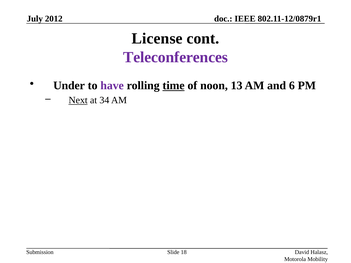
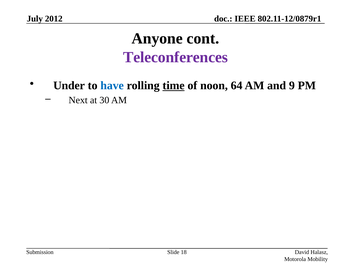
License: License -> Anyone
have colour: purple -> blue
13: 13 -> 64
6: 6 -> 9
Next underline: present -> none
34: 34 -> 30
